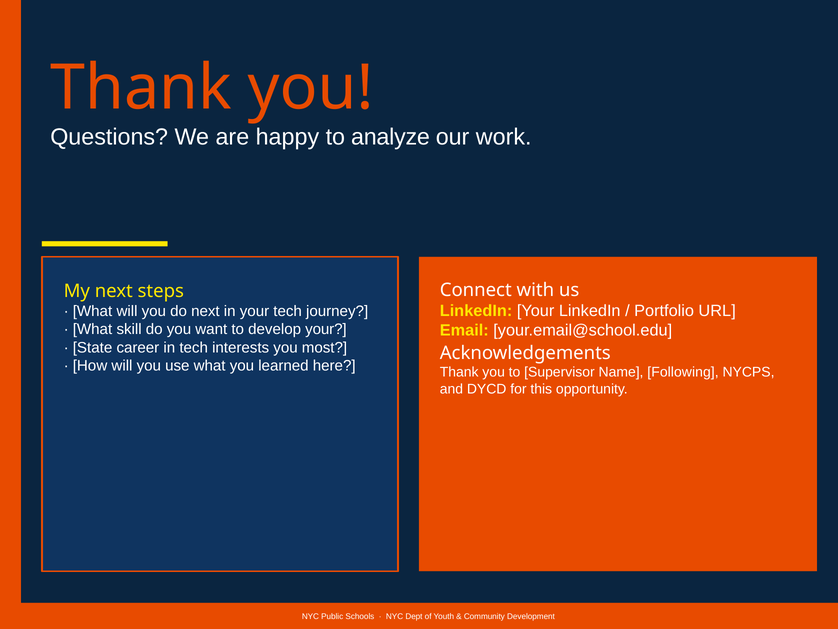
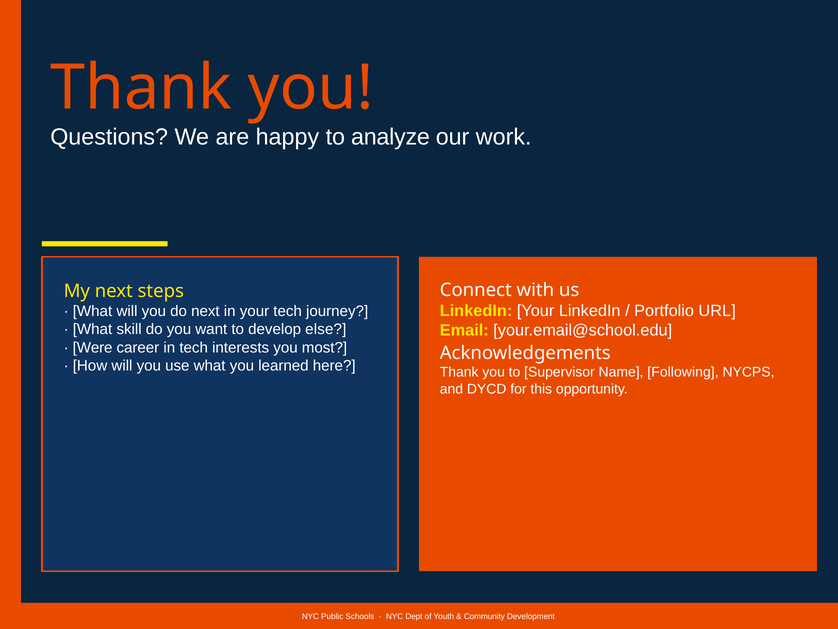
develop your: your -> else
State: State -> Were
